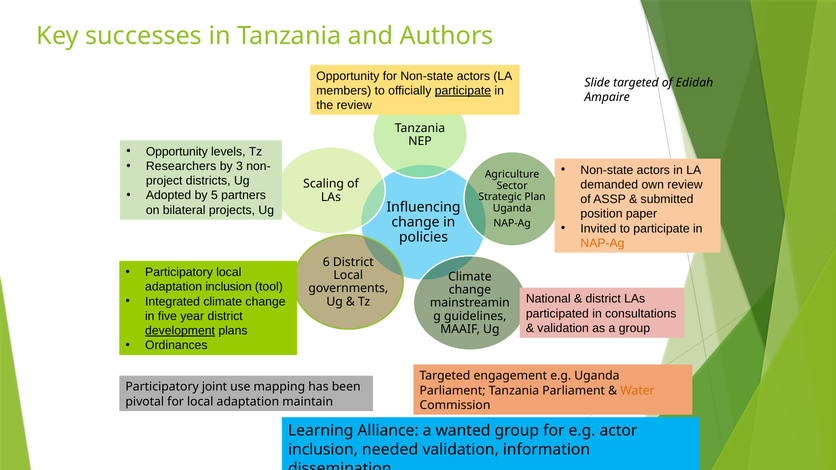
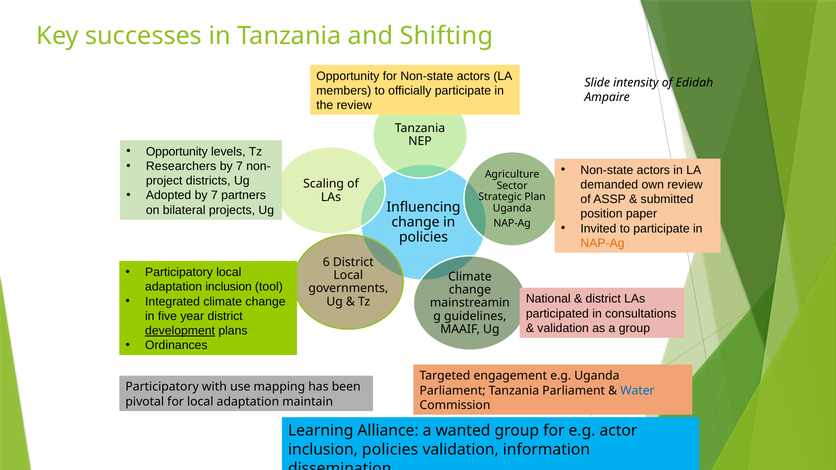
Authors: Authors -> Shifting
Slide targeted: targeted -> intensity
participate at (463, 91) underline: present -> none
3 at (239, 166): 3 -> 7
Adopted by 5: 5 -> 7
joint: joint -> with
Water colour: orange -> blue
inclusion needed: needed -> policies
